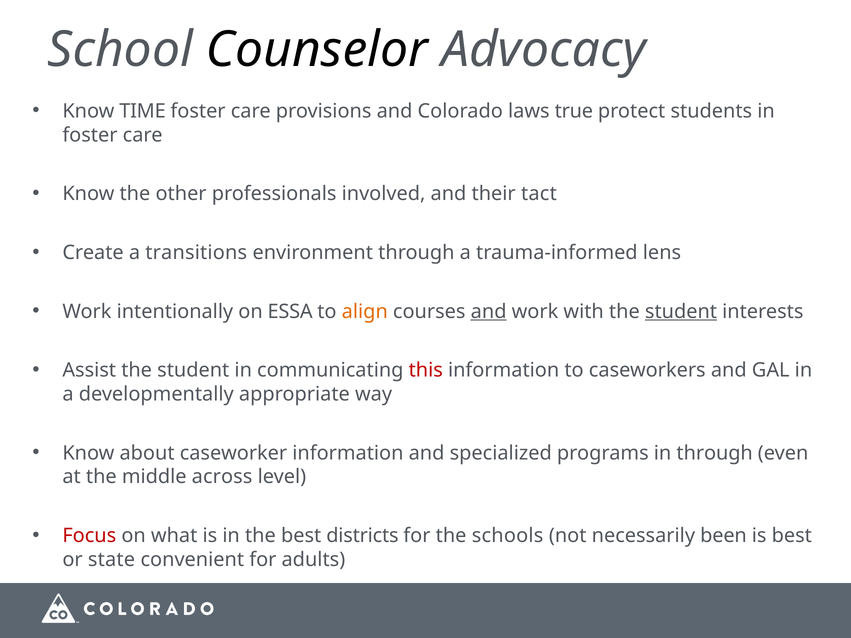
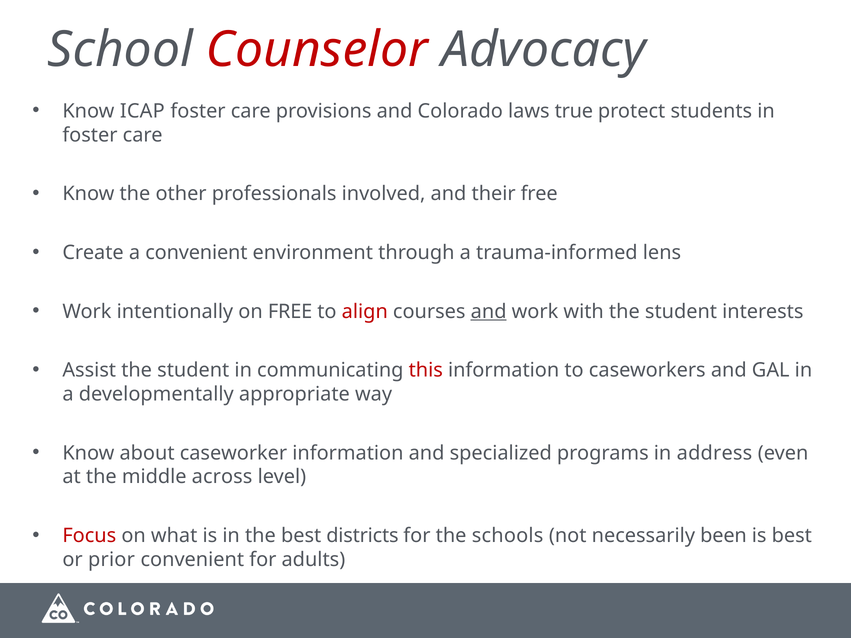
Counselor colour: black -> red
TIME: TIME -> ICAP
their tact: tact -> free
a transitions: transitions -> convenient
on ESSA: ESSA -> FREE
align colour: orange -> red
student at (681, 312) underline: present -> none
in through: through -> address
state: state -> prior
